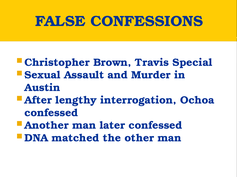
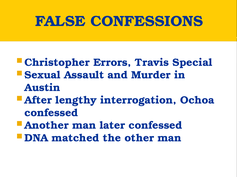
Brown: Brown -> Errors
